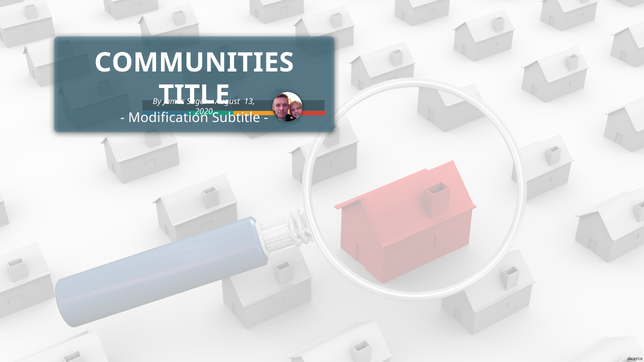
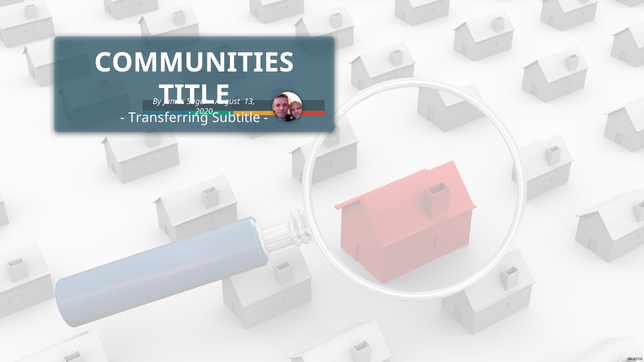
Modification: Modification -> Transferring
